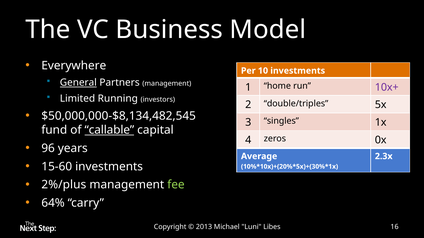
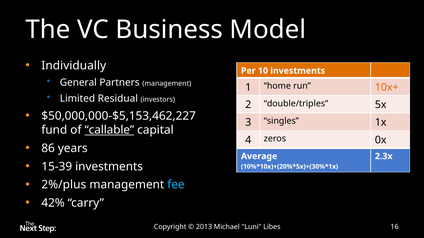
Everywhere: Everywhere -> Individually
General underline: present -> none
10x+ colour: purple -> orange
Running: Running -> Residual
$50,000,000-$8,134,482,545: $50,000,000-$8,134,482,545 -> $50,000,000-$5,153,462,227
96: 96 -> 86
15-60: 15-60 -> 15-39
fee colour: light green -> light blue
64%: 64% -> 42%
